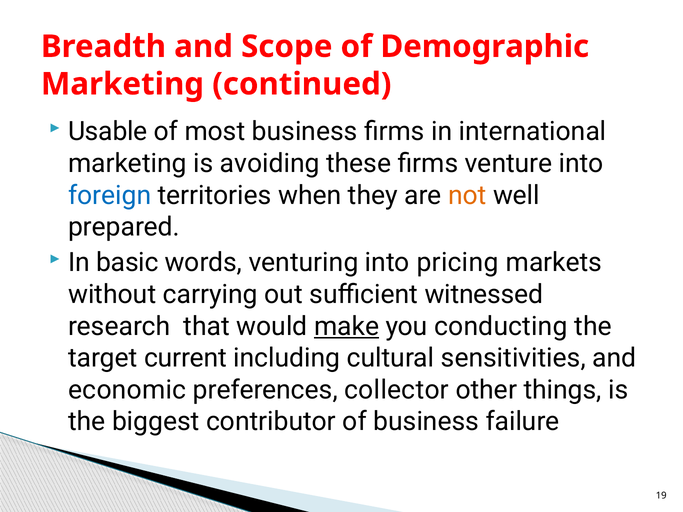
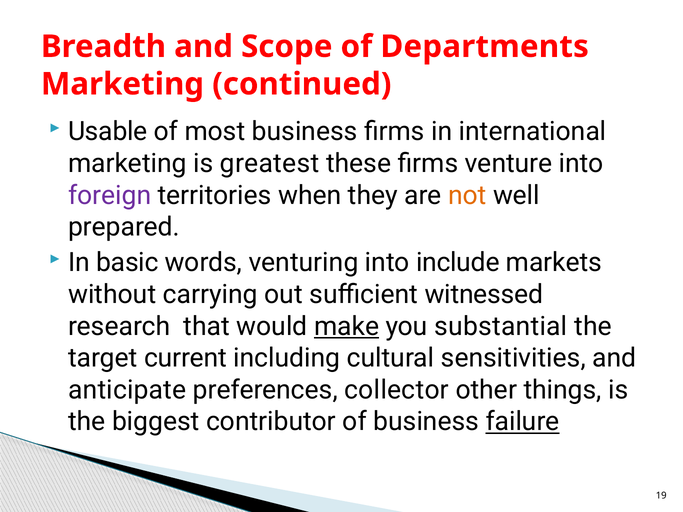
Demographic: Demographic -> Departments
avoiding: avoiding -> greatest
foreign colour: blue -> purple
pricing: pricing -> include
conducting: conducting -> substantial
economic: economic -> anticipate
failure underline: none -> present
